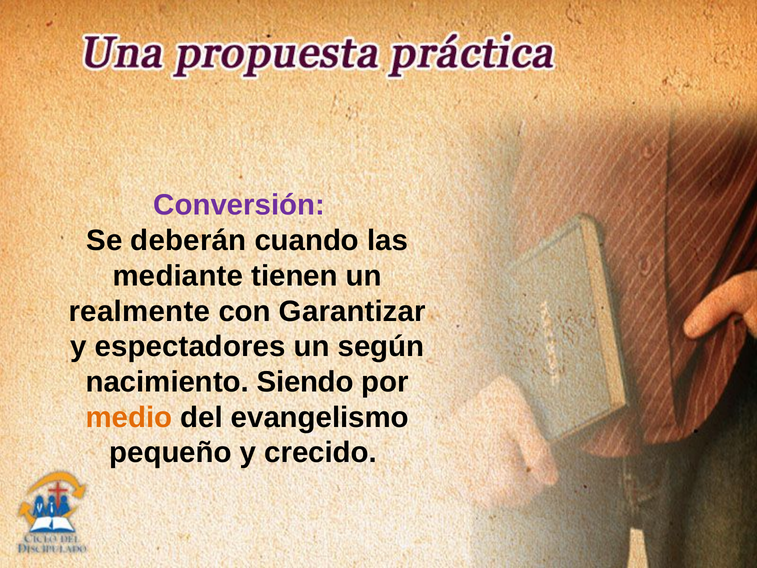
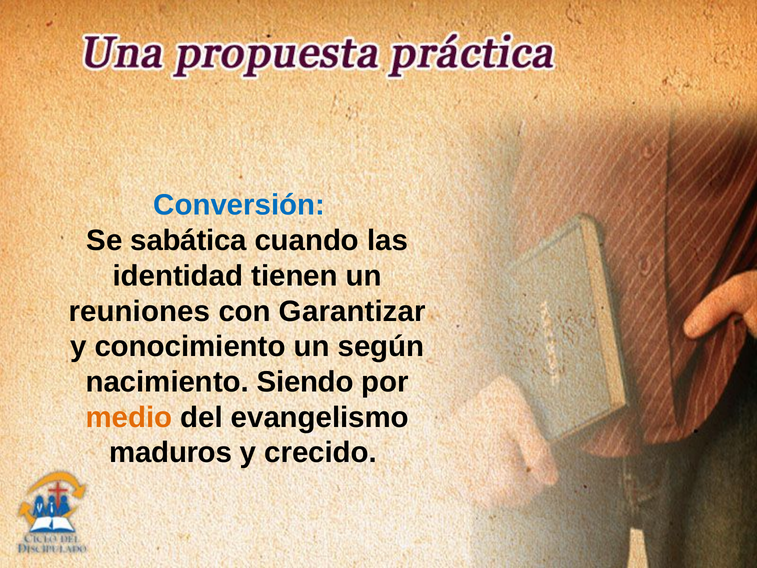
Conversión colour: purple -> blue
deberán: deberán -> sabática
mediante: mediante -> identidad
realmente: realmente -> reuniones
espectadores: espectadores -> conocimiento
pequeño: pequeño -> maduros
